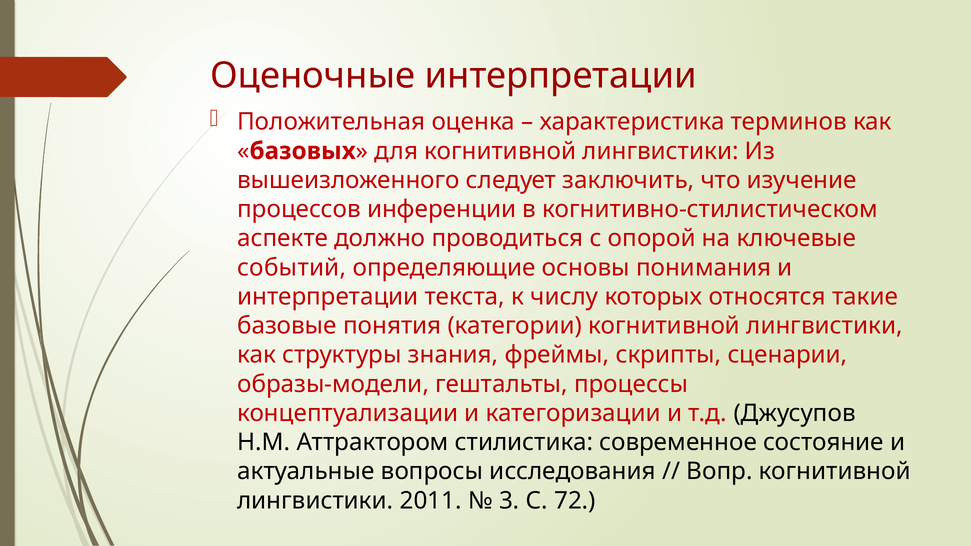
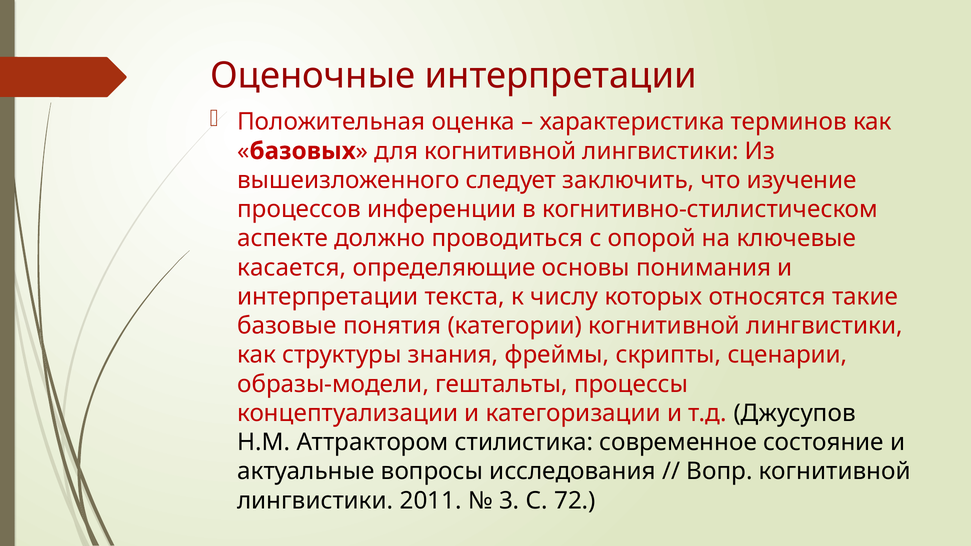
событий: событий -> касается
